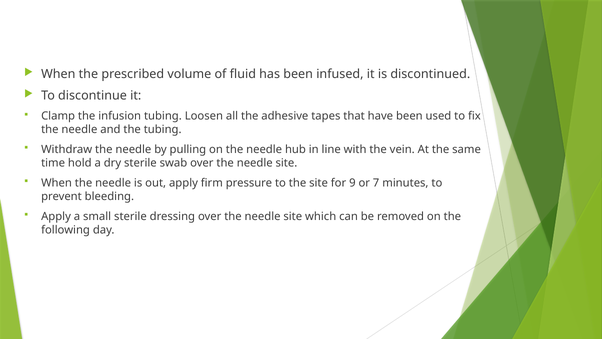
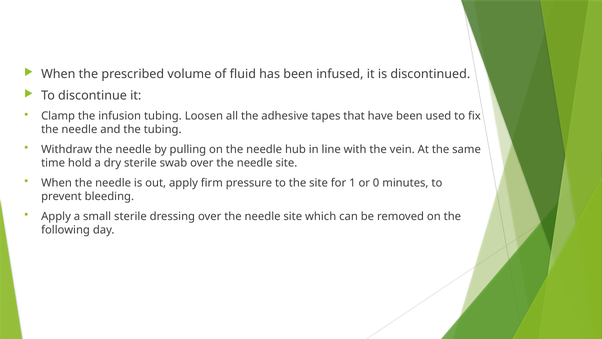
9: 9 -> 1
7: 7 -> 0
